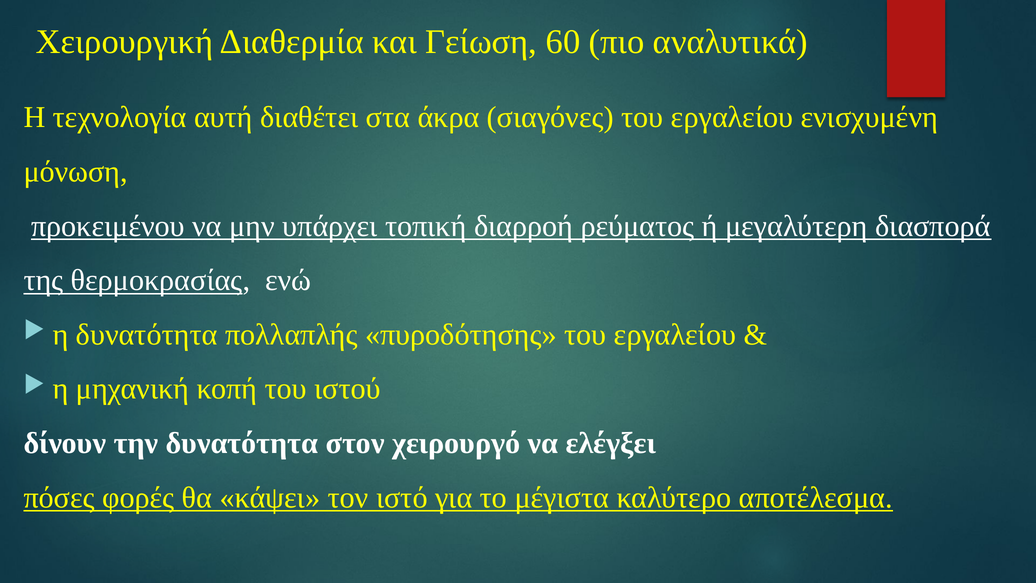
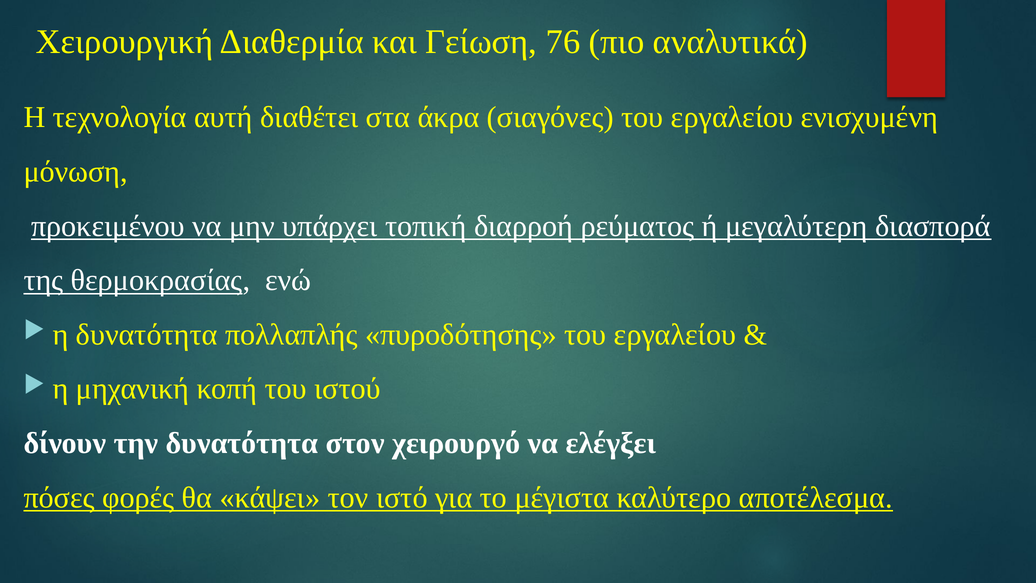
60: 60 -> 76
